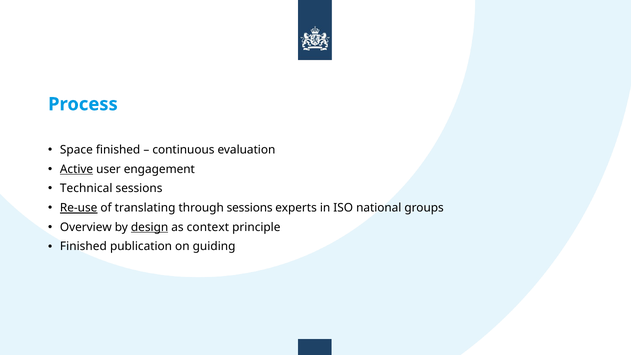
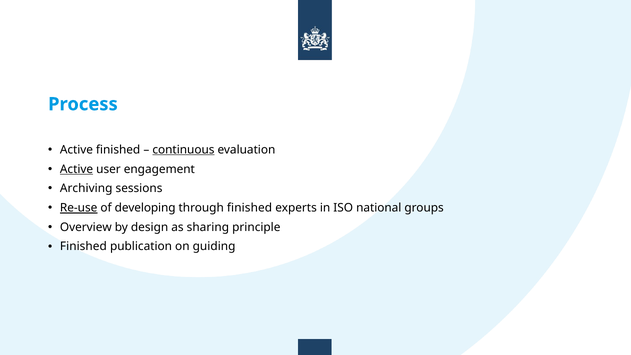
Space at (76, 150): Space -> Active
continuous underline: none -> present
Technical: Technical -> Archiving
translating: translating -> developing
through sessions: sessions -> finished
design underline: present -> none
context: context -> sharing
